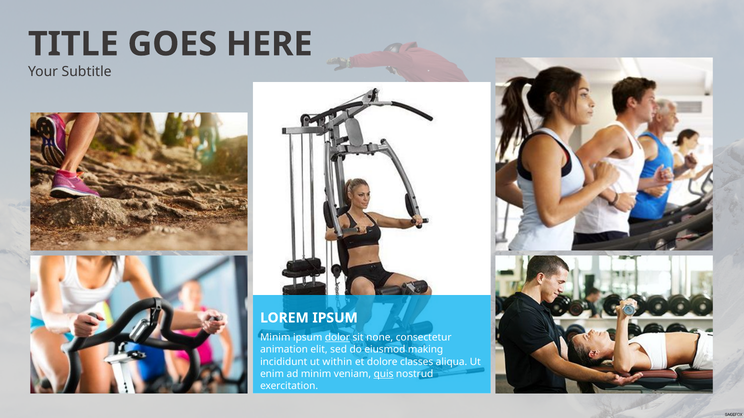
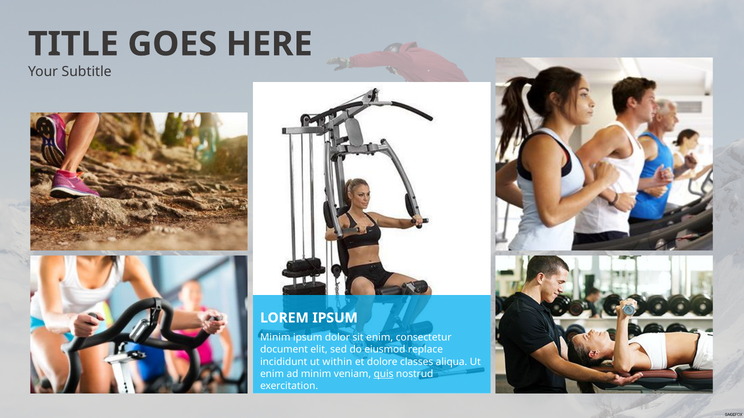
dolor underline: present -> none
sit none: none -> enim
animation: animation -> document
making: making -> replace
